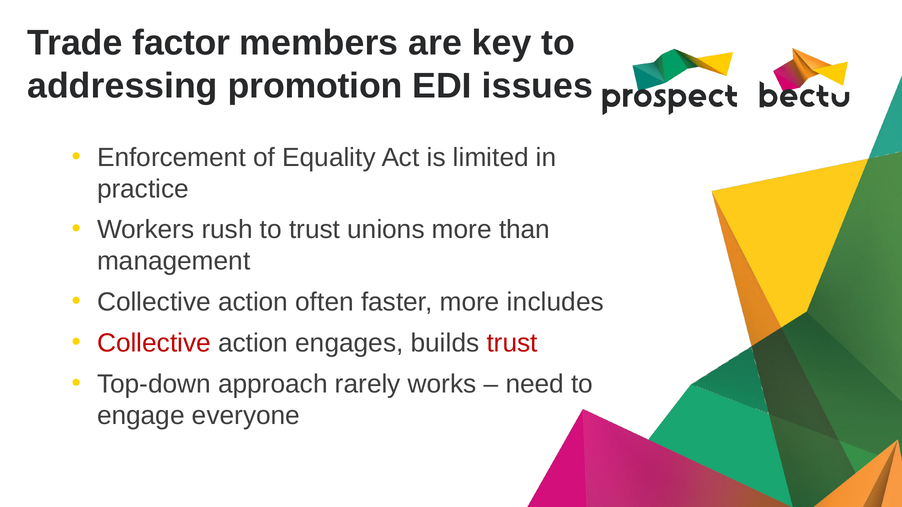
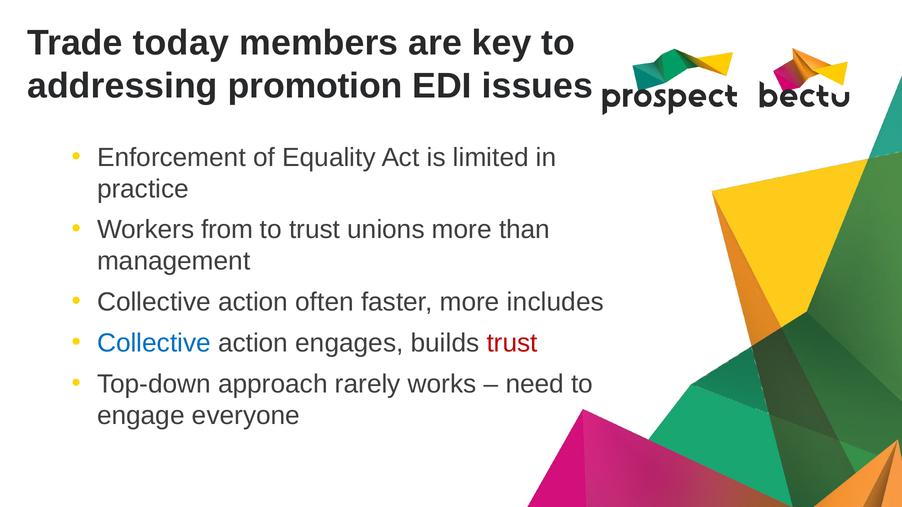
factor: factor -> today
rush: rush -> from
Collective at (154, 343) colour: red -> blue
